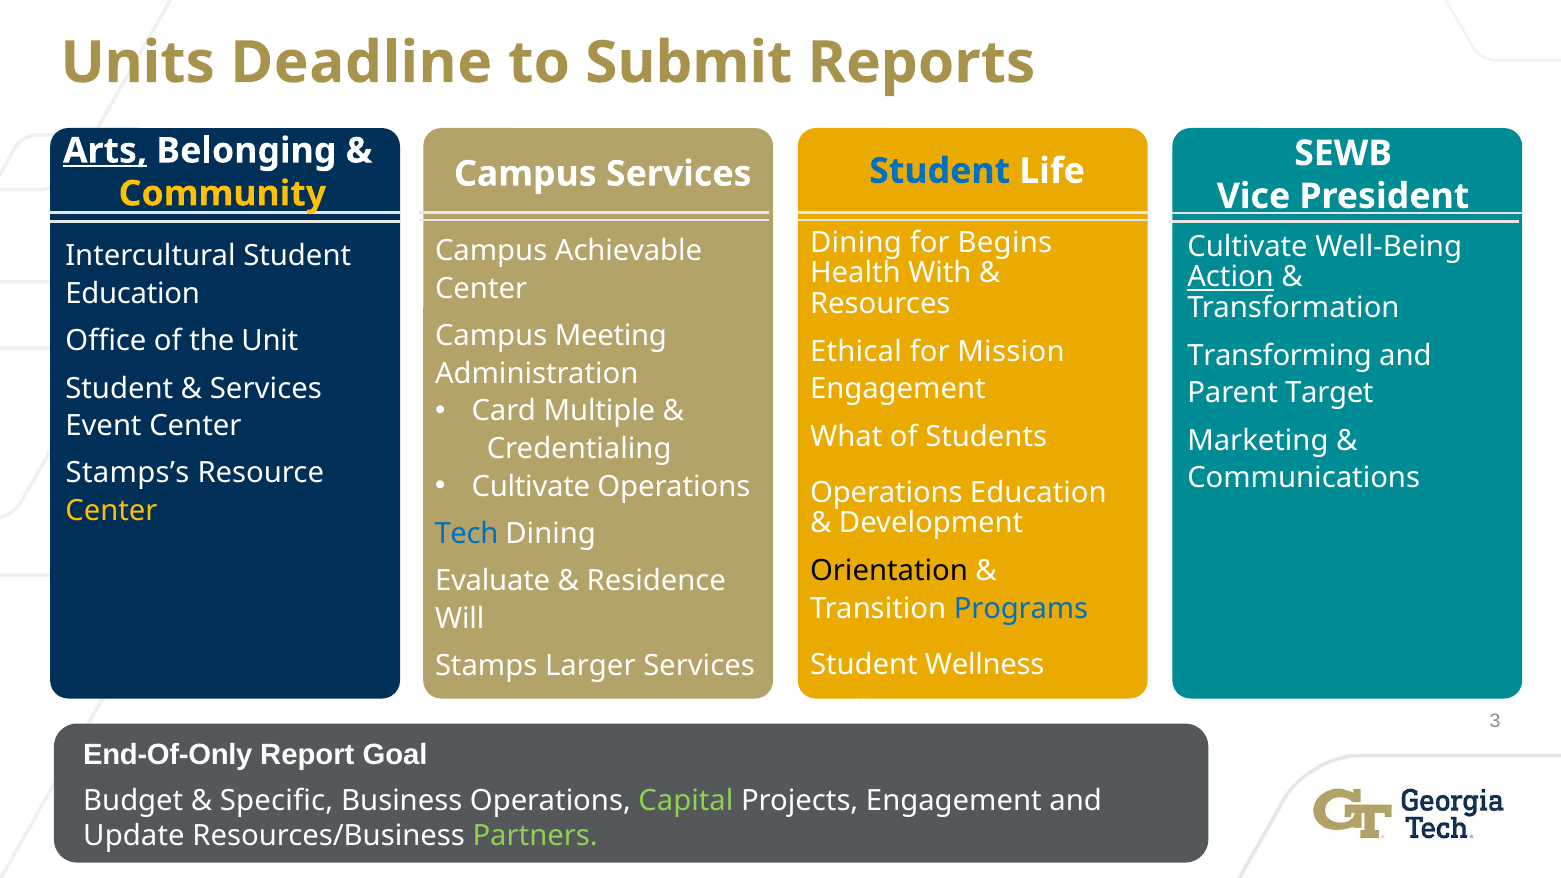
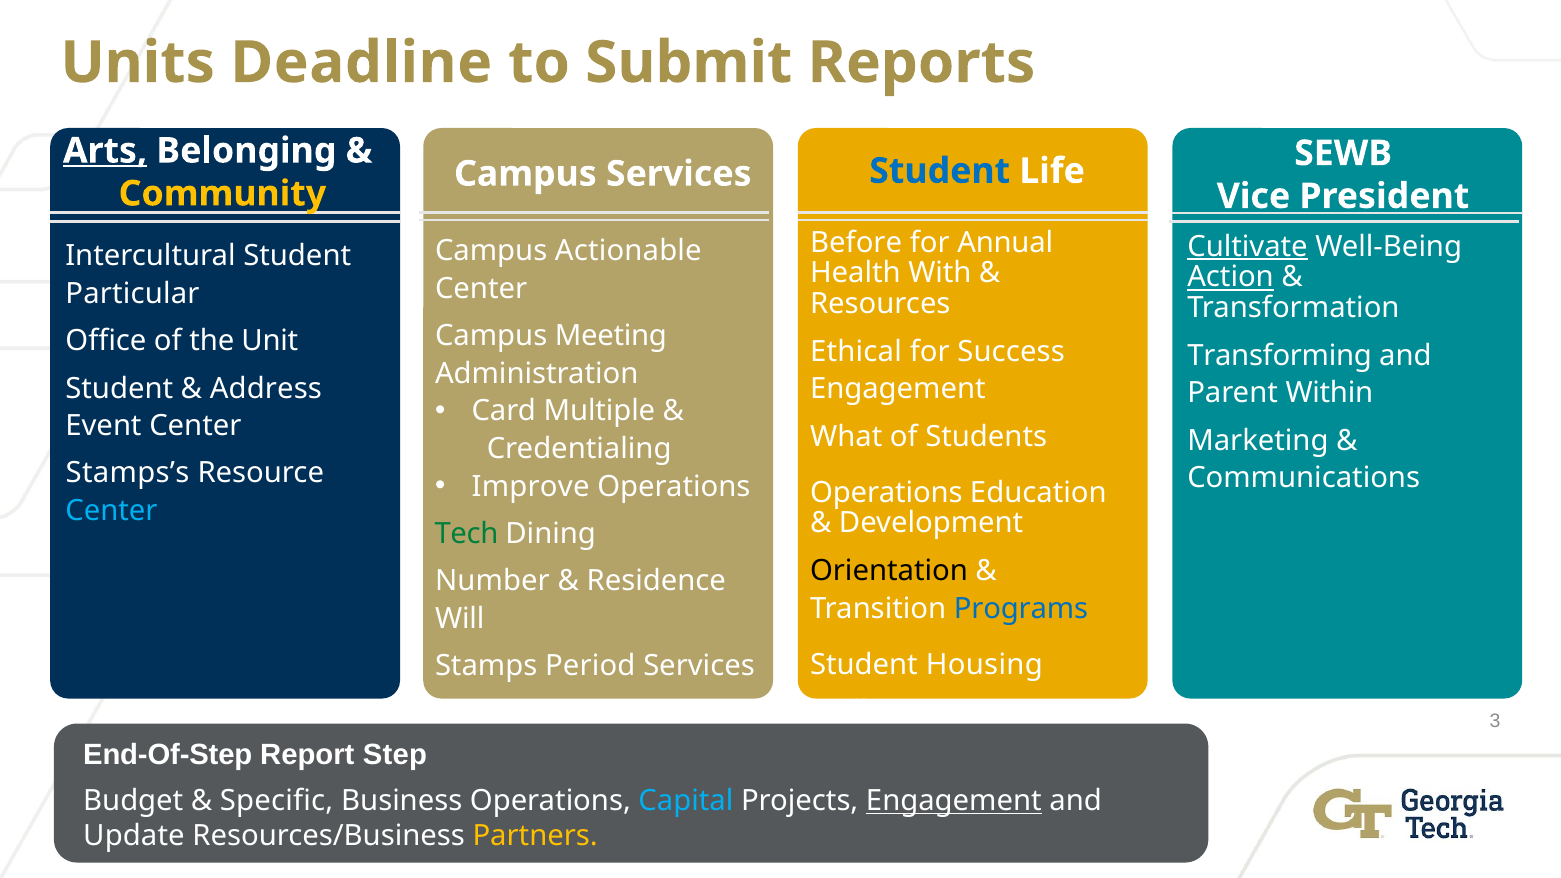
Dining at (856, 243): Dining -> Before
Begins: Begins -> Annual
Cultivate at (1248, 247) underline: none -> present
Achievable: Achievable -> Actionable
Education at (133, 294): Education -> Particular
Mission: Mission -> Success
Services at (266, 388): Services -> Address
Target: Target -> Within
Cultivate at (531, 486): Cultivate -> Improve
Center at (112, 511) colour: yellow -> light blue
Tech colour: blue -> green
Evaluate: Evaluate -> Number
Student Wellness: Wellness -> Housing
Larger: Larger -> Period
End-Of-Only: End-Of-Only -> End-Of-Step
Goal: Goal -> Step
Capital colour: light green -> light blue
Engagement at (954, 801) underline: none -> present
Partners colour: light green -> yellow
